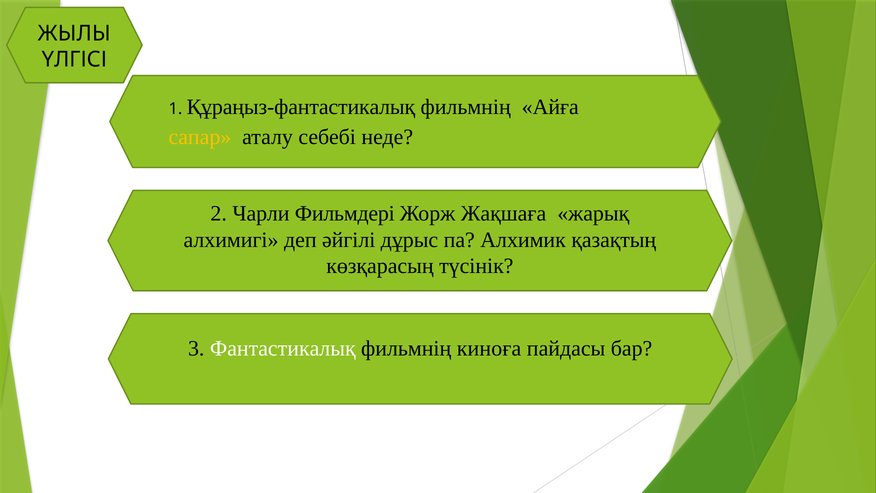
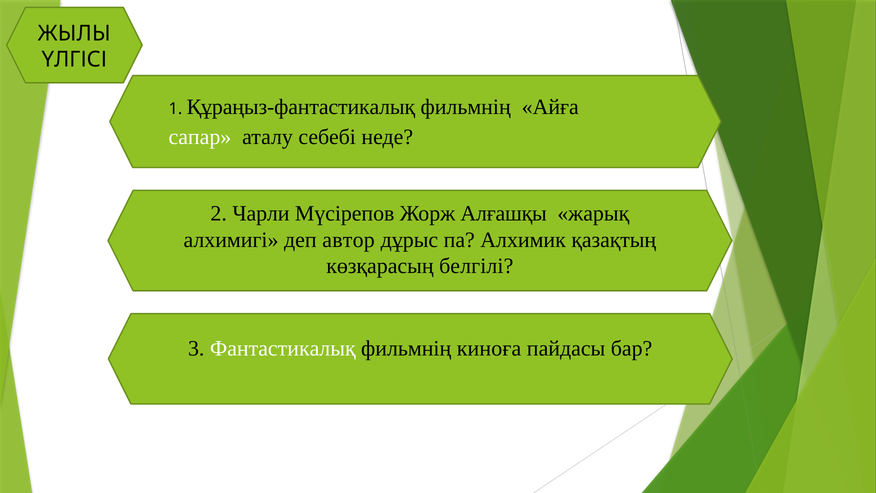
сапар colour: yellow -> white
Фильмдері: Фильмдері -> Мүсірепов
Жақшаға: Жақшаға -> Алғашқы
әйгілі: әйгілі -> автор
түсінік: түсінік -> белгілі
